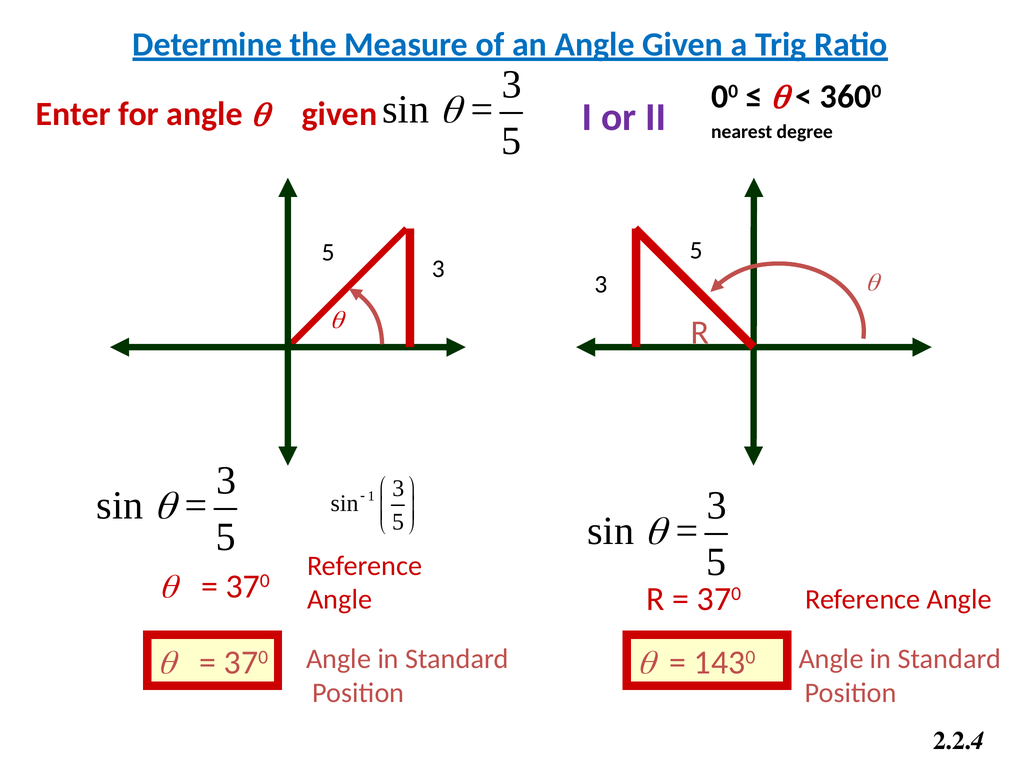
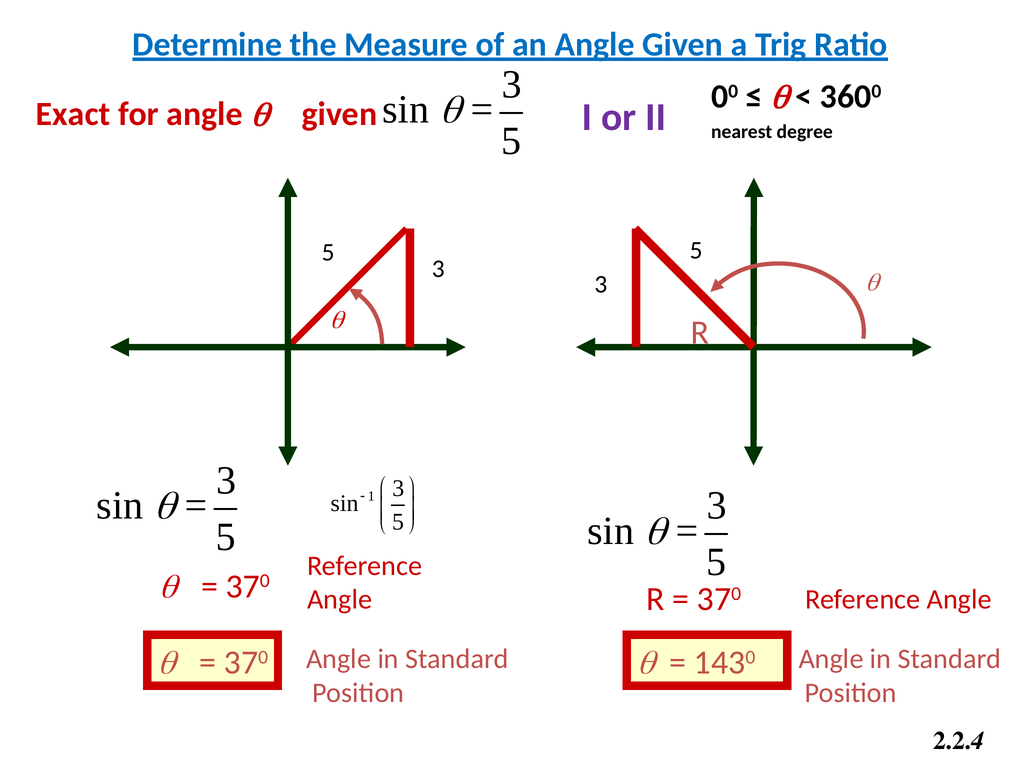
Enter: Enter -> Exact
